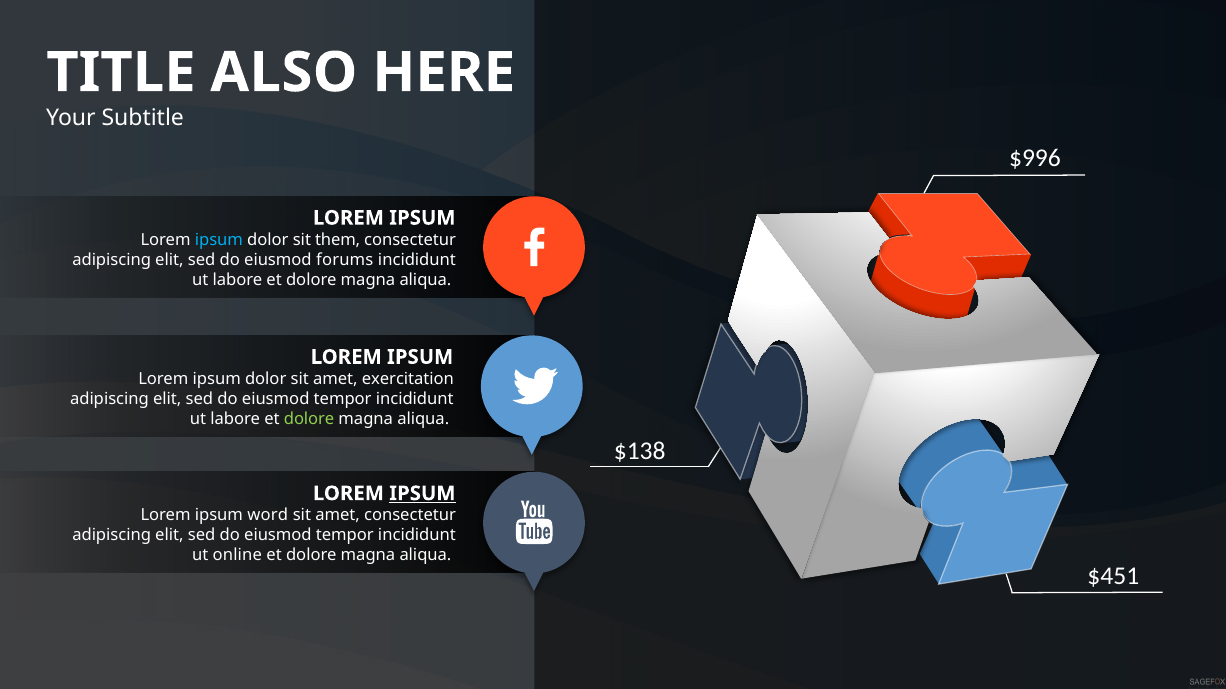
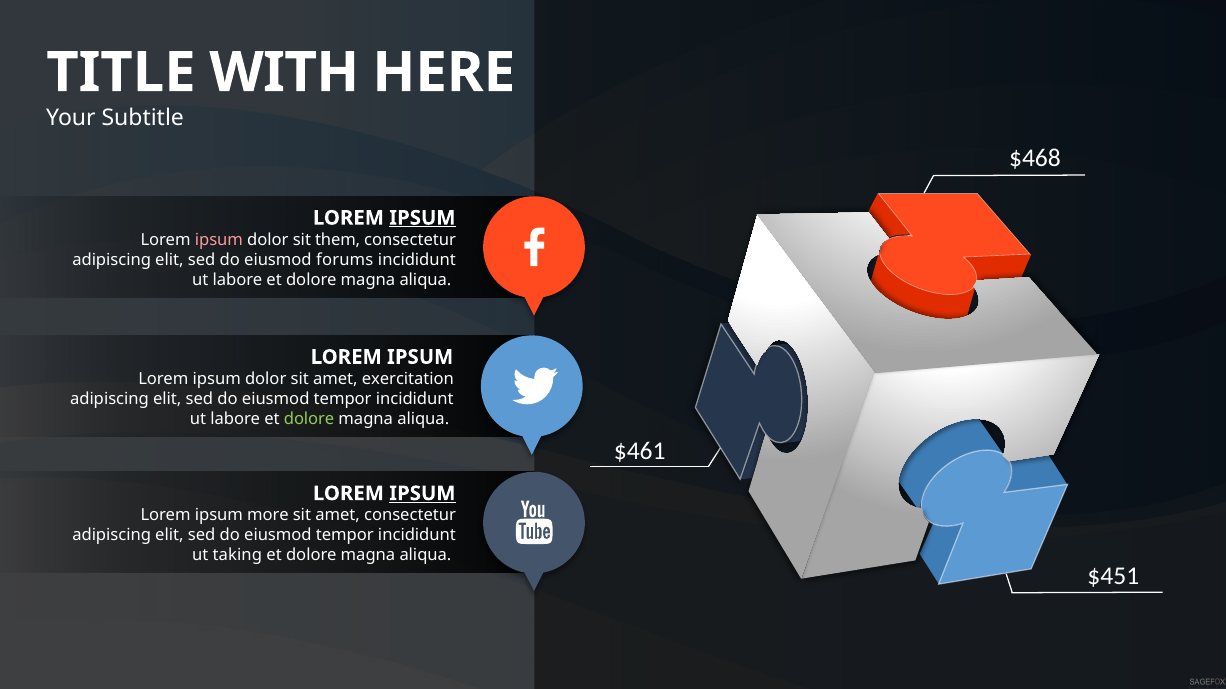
ALSO: ALSO -> WITH
$996: $996 -> $468
IPSUM at (422, 218) underline: none -> present
ipsum at (219, 240) colour: light blue -> pink
$138: $138 -> $461
word: word -> more
online: online -> taking
